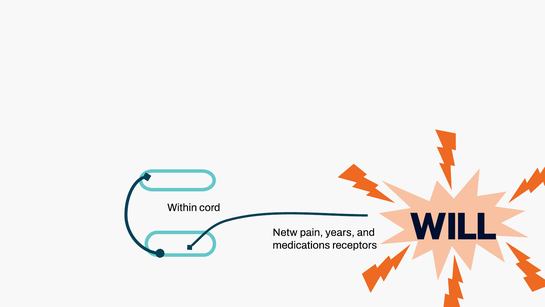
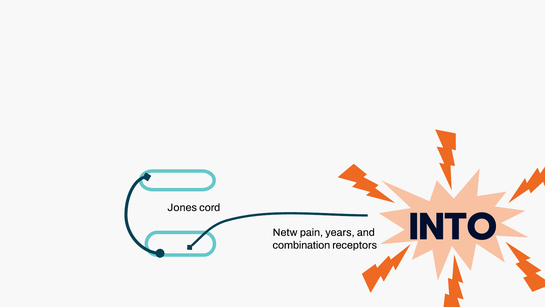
Within: Within -> Jones
medications: medications -> combination
WILL: WILL -> INTO
